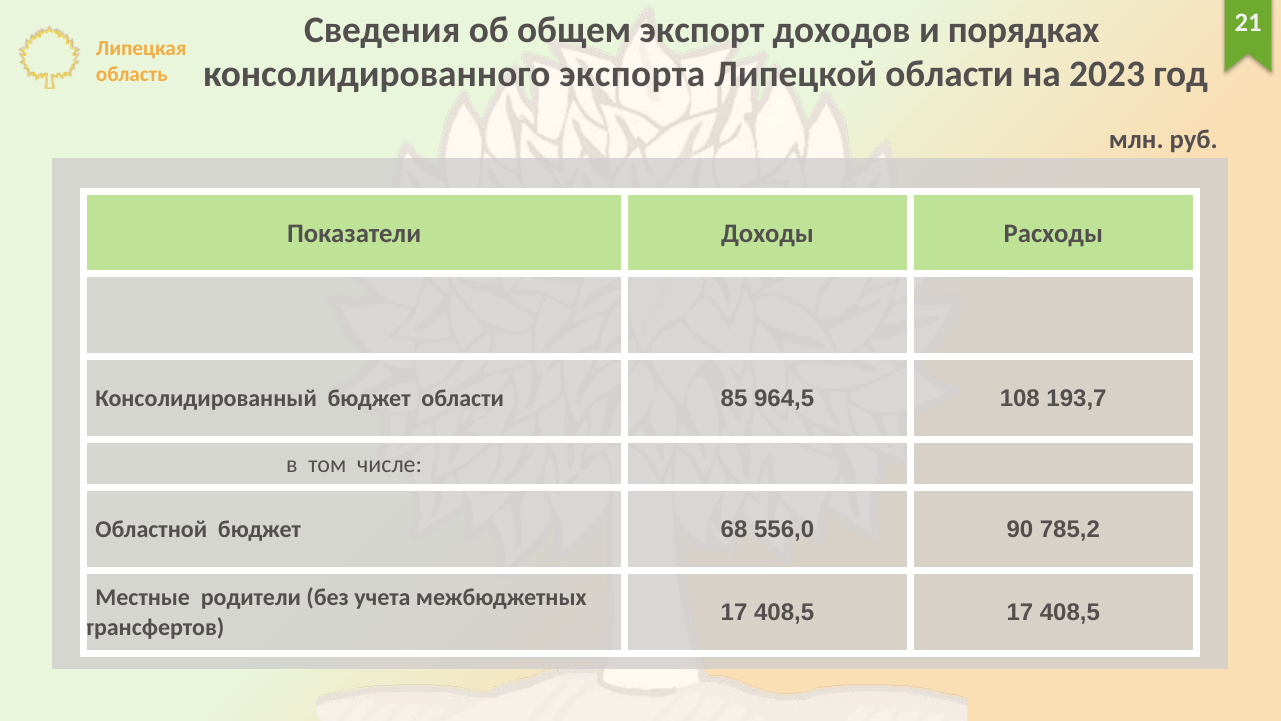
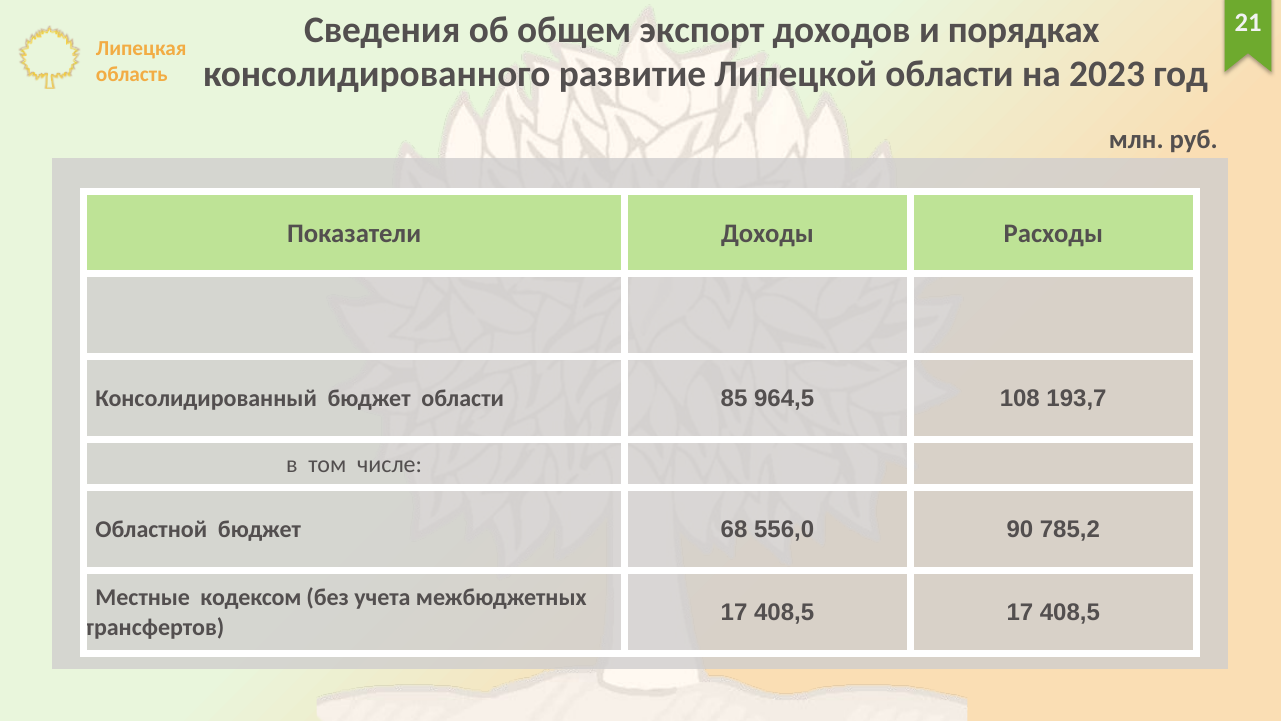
экспорта: экспорта -> развитие
родители: родители -> кодексом
